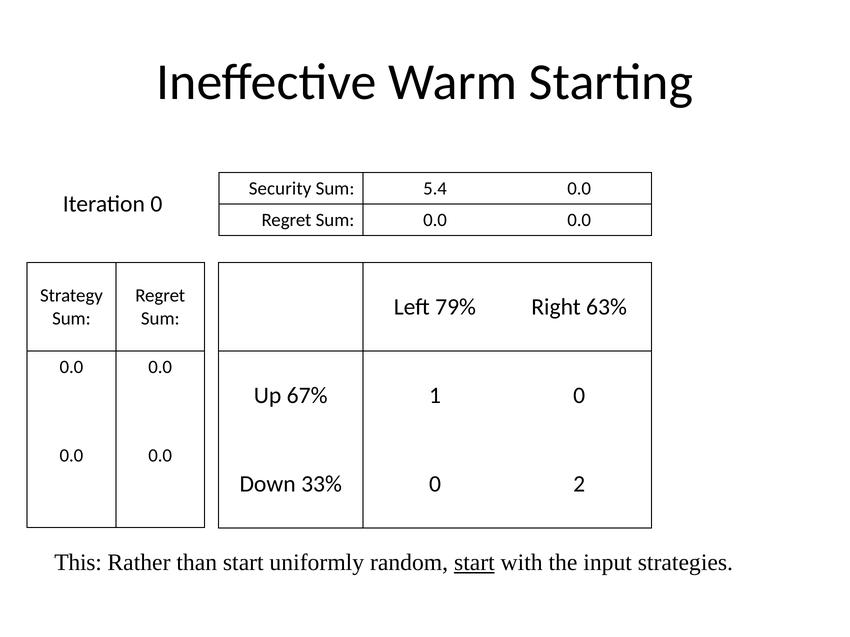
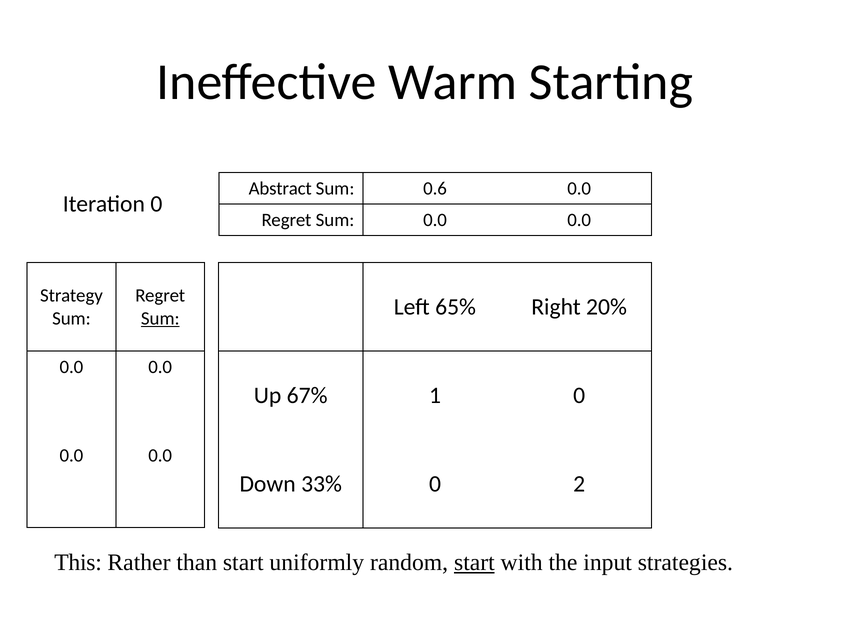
Security: Security -> Abstract
5.4: 5.4 -> 0.6
79%: 79% -> 65%
63%: 63% -> 20%
Sum at (160, 319) underline: none -> present
